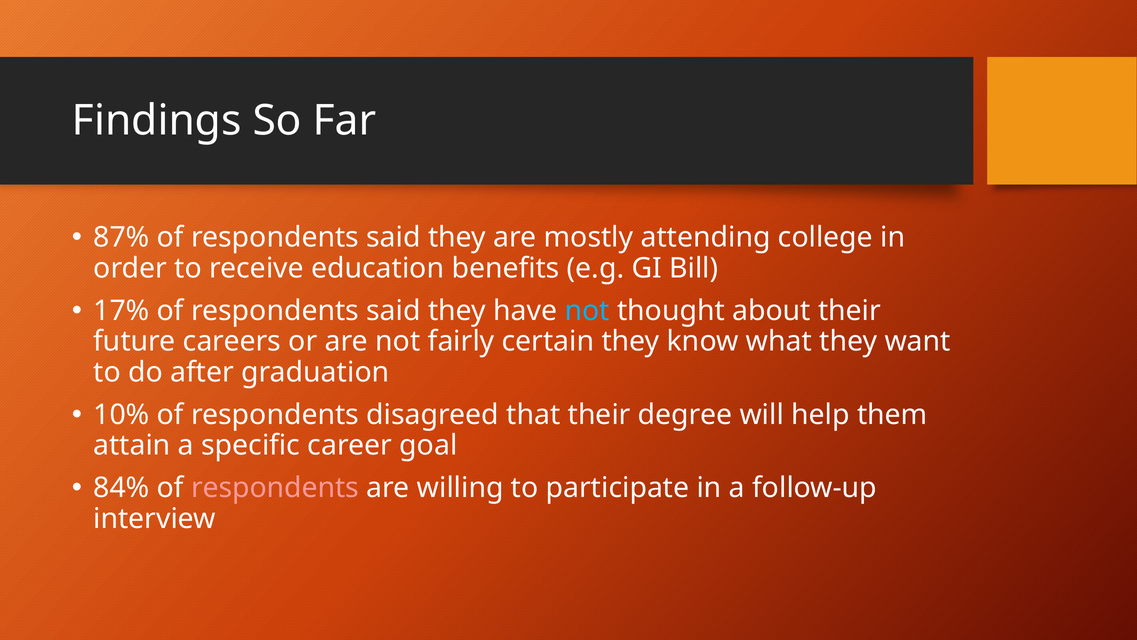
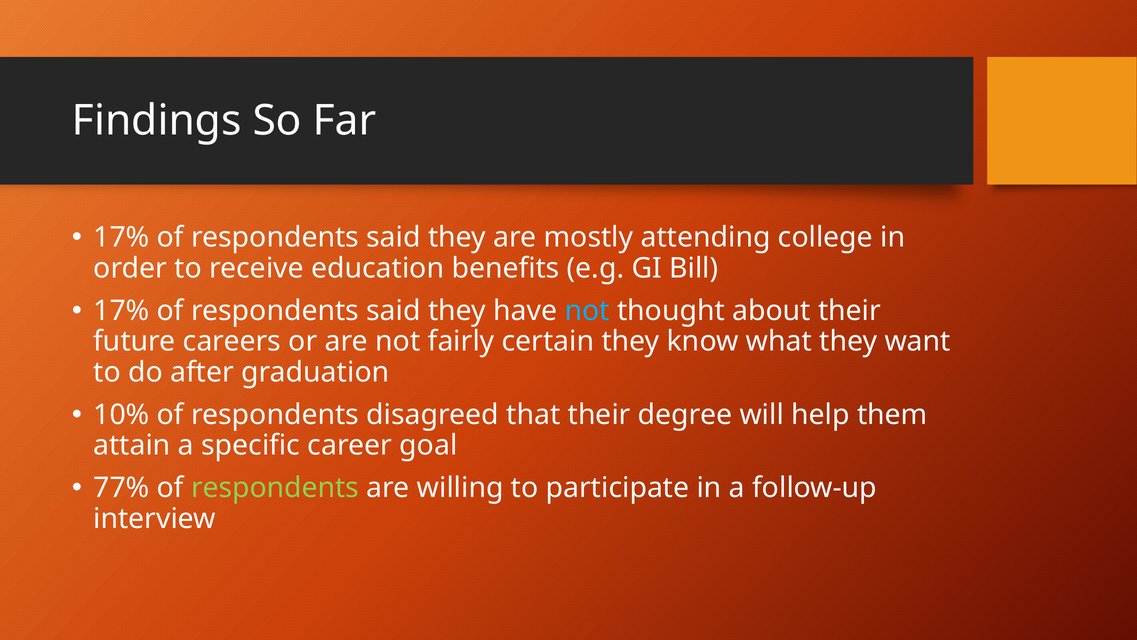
87% at (121, 237): 87% -> 17%
84%: 84% -> 77%
respondents at (275, 488) colour: pink -> light green
